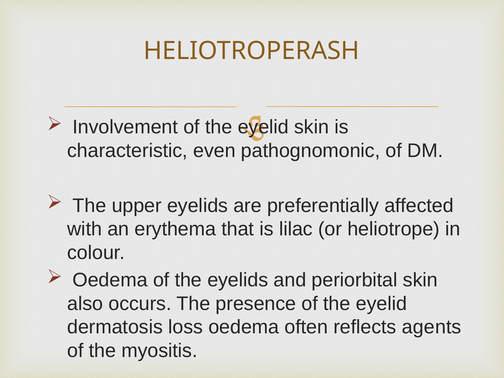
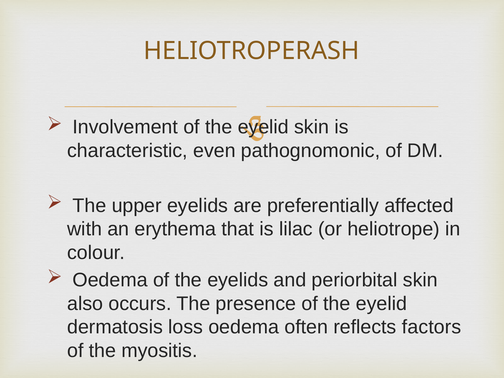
agents: agents -> factors
